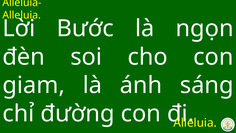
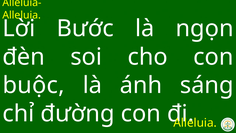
giam: giam -> buộc
